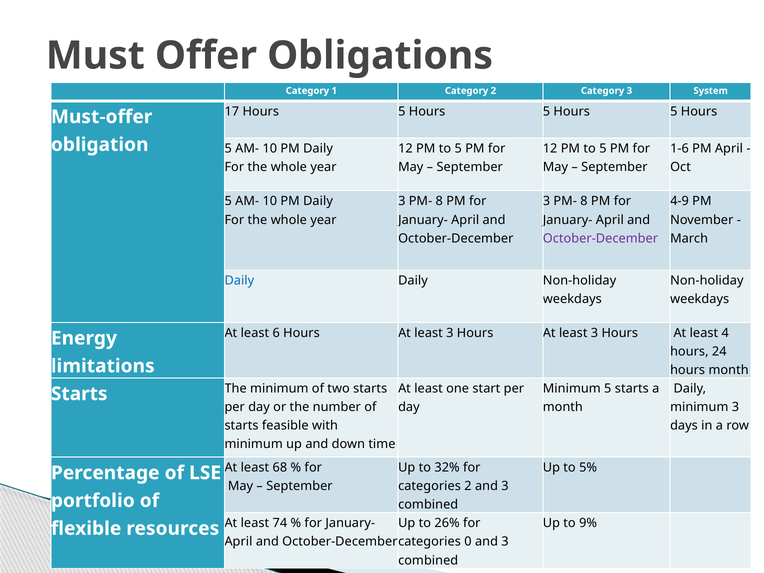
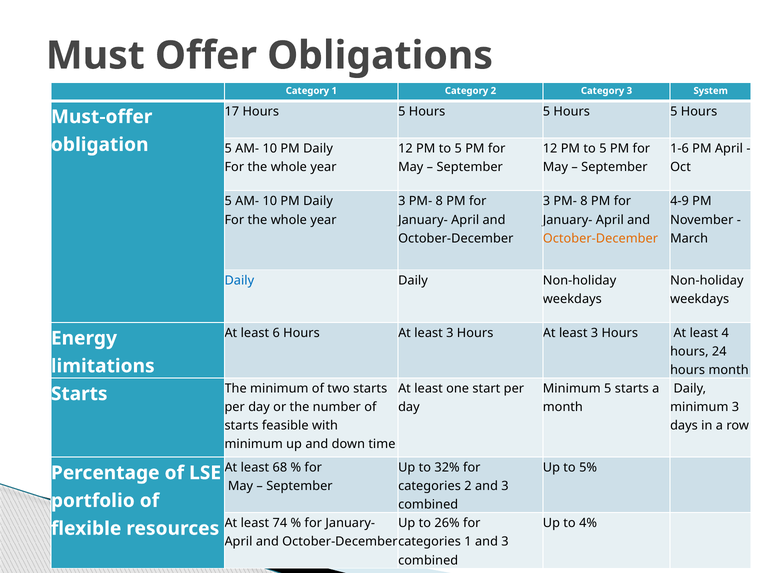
October-December at (600, 238) colour: purple -> orange
9%: 9% -> 4%
categories 0: 0 -> 1
